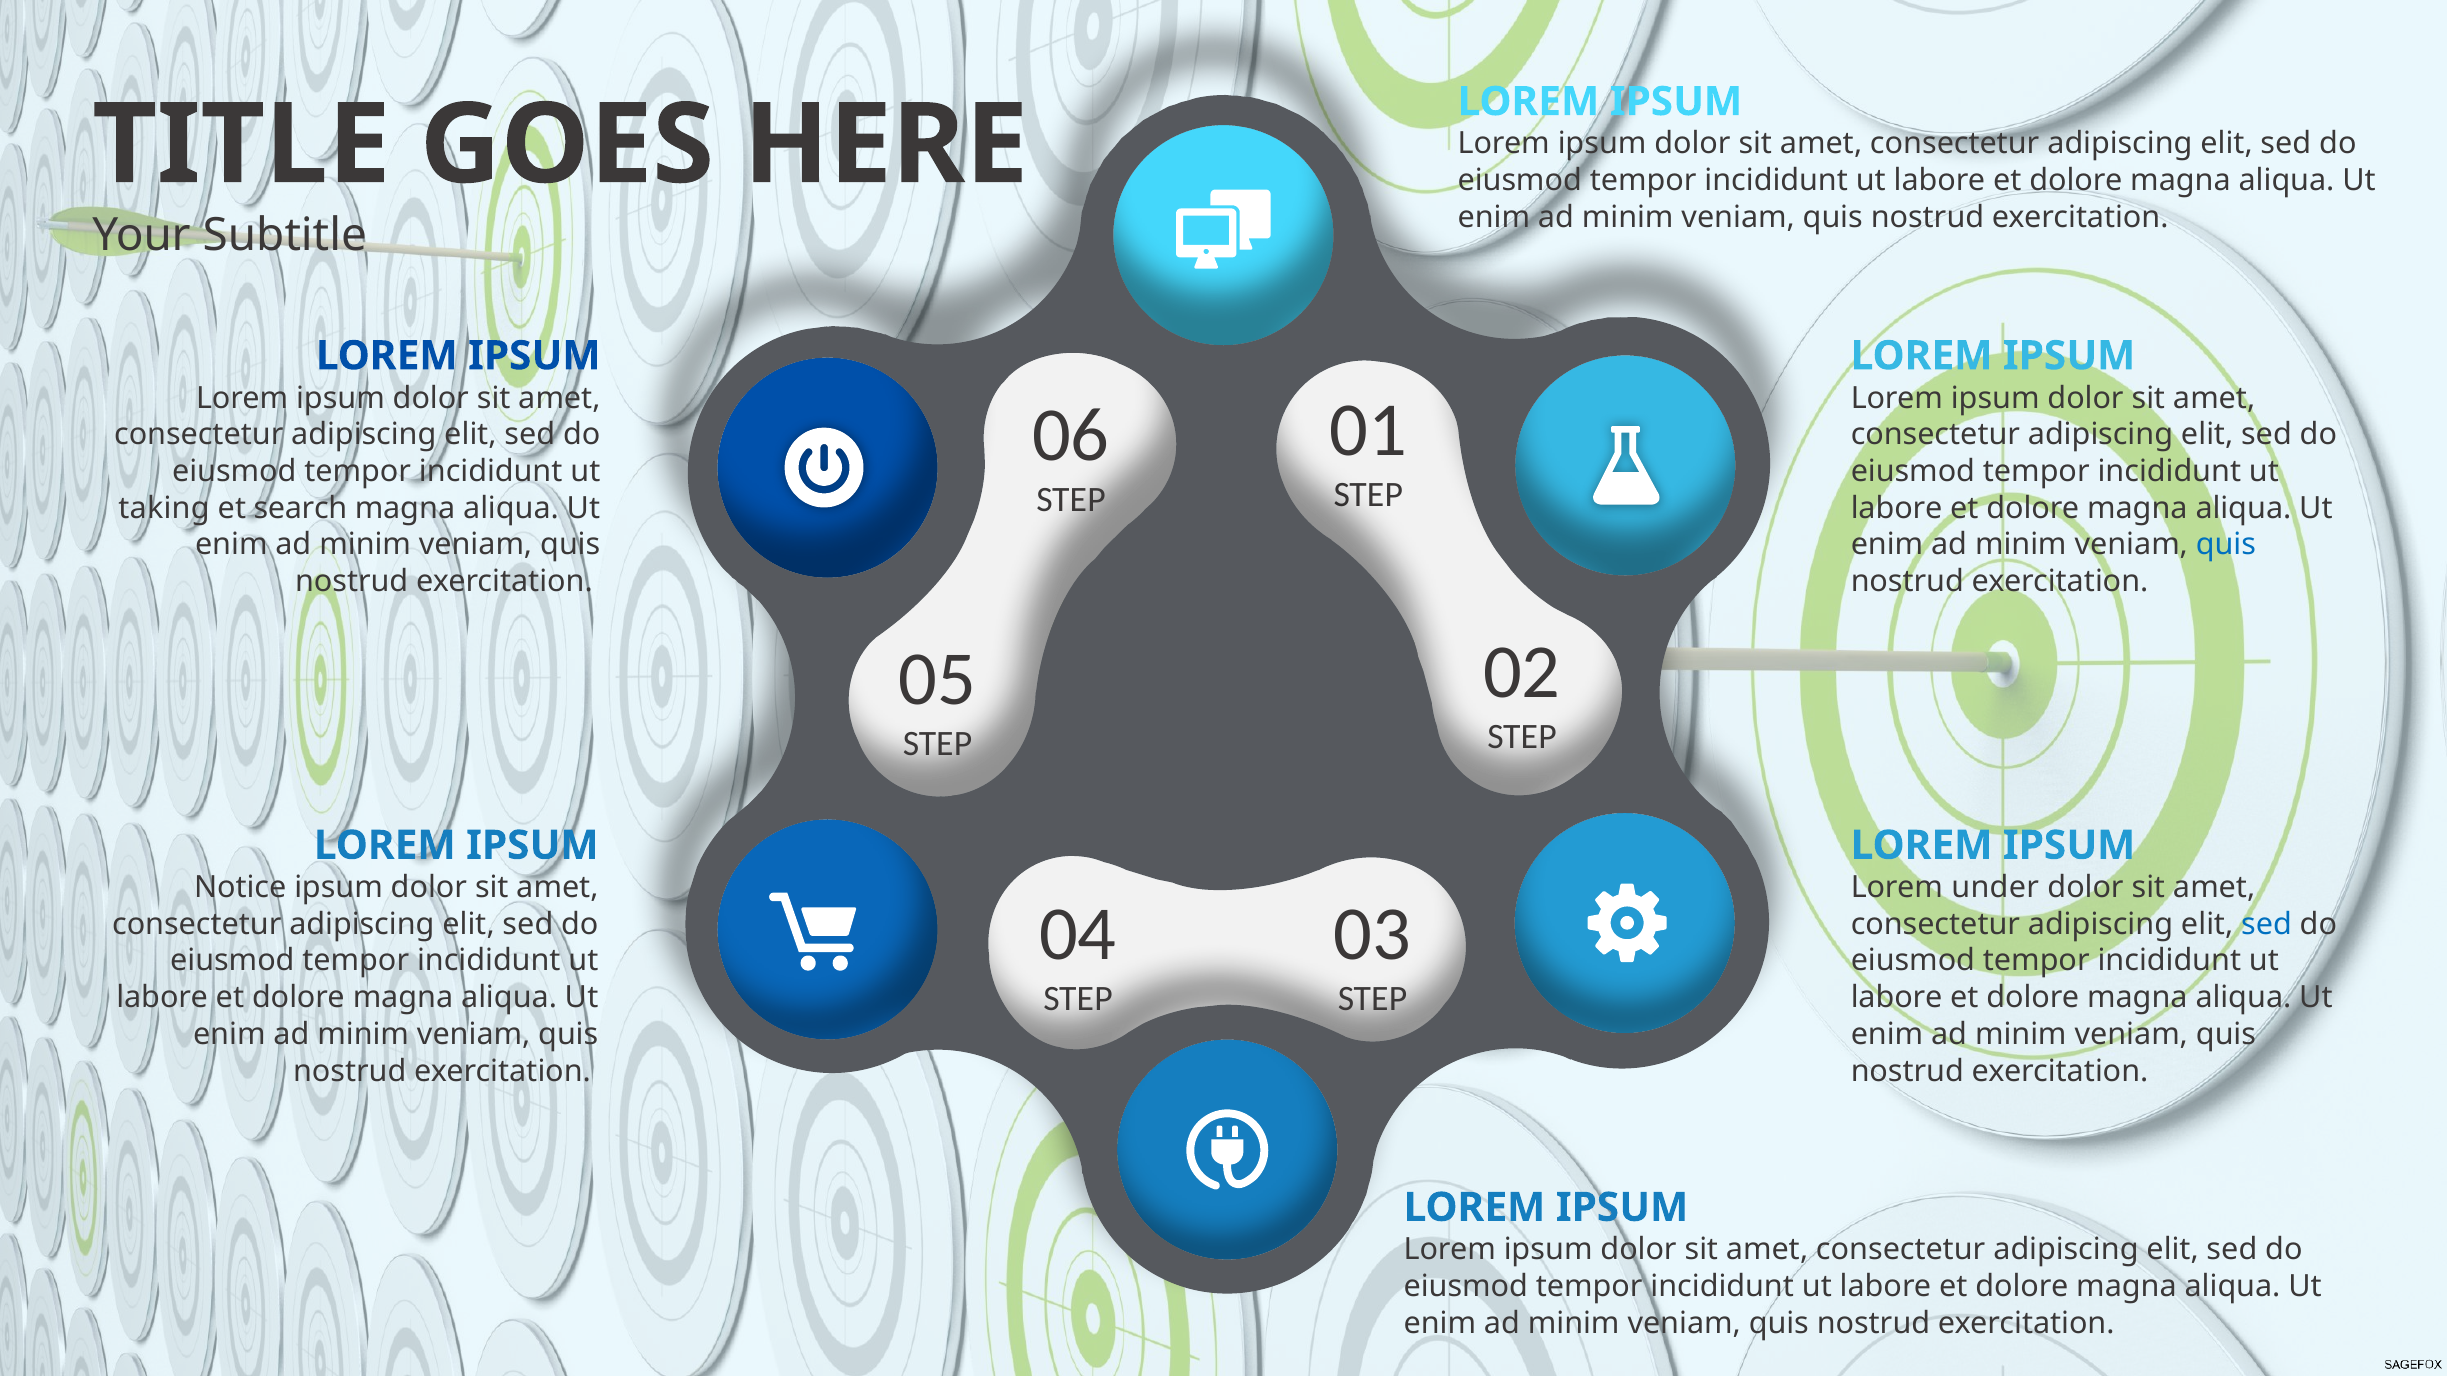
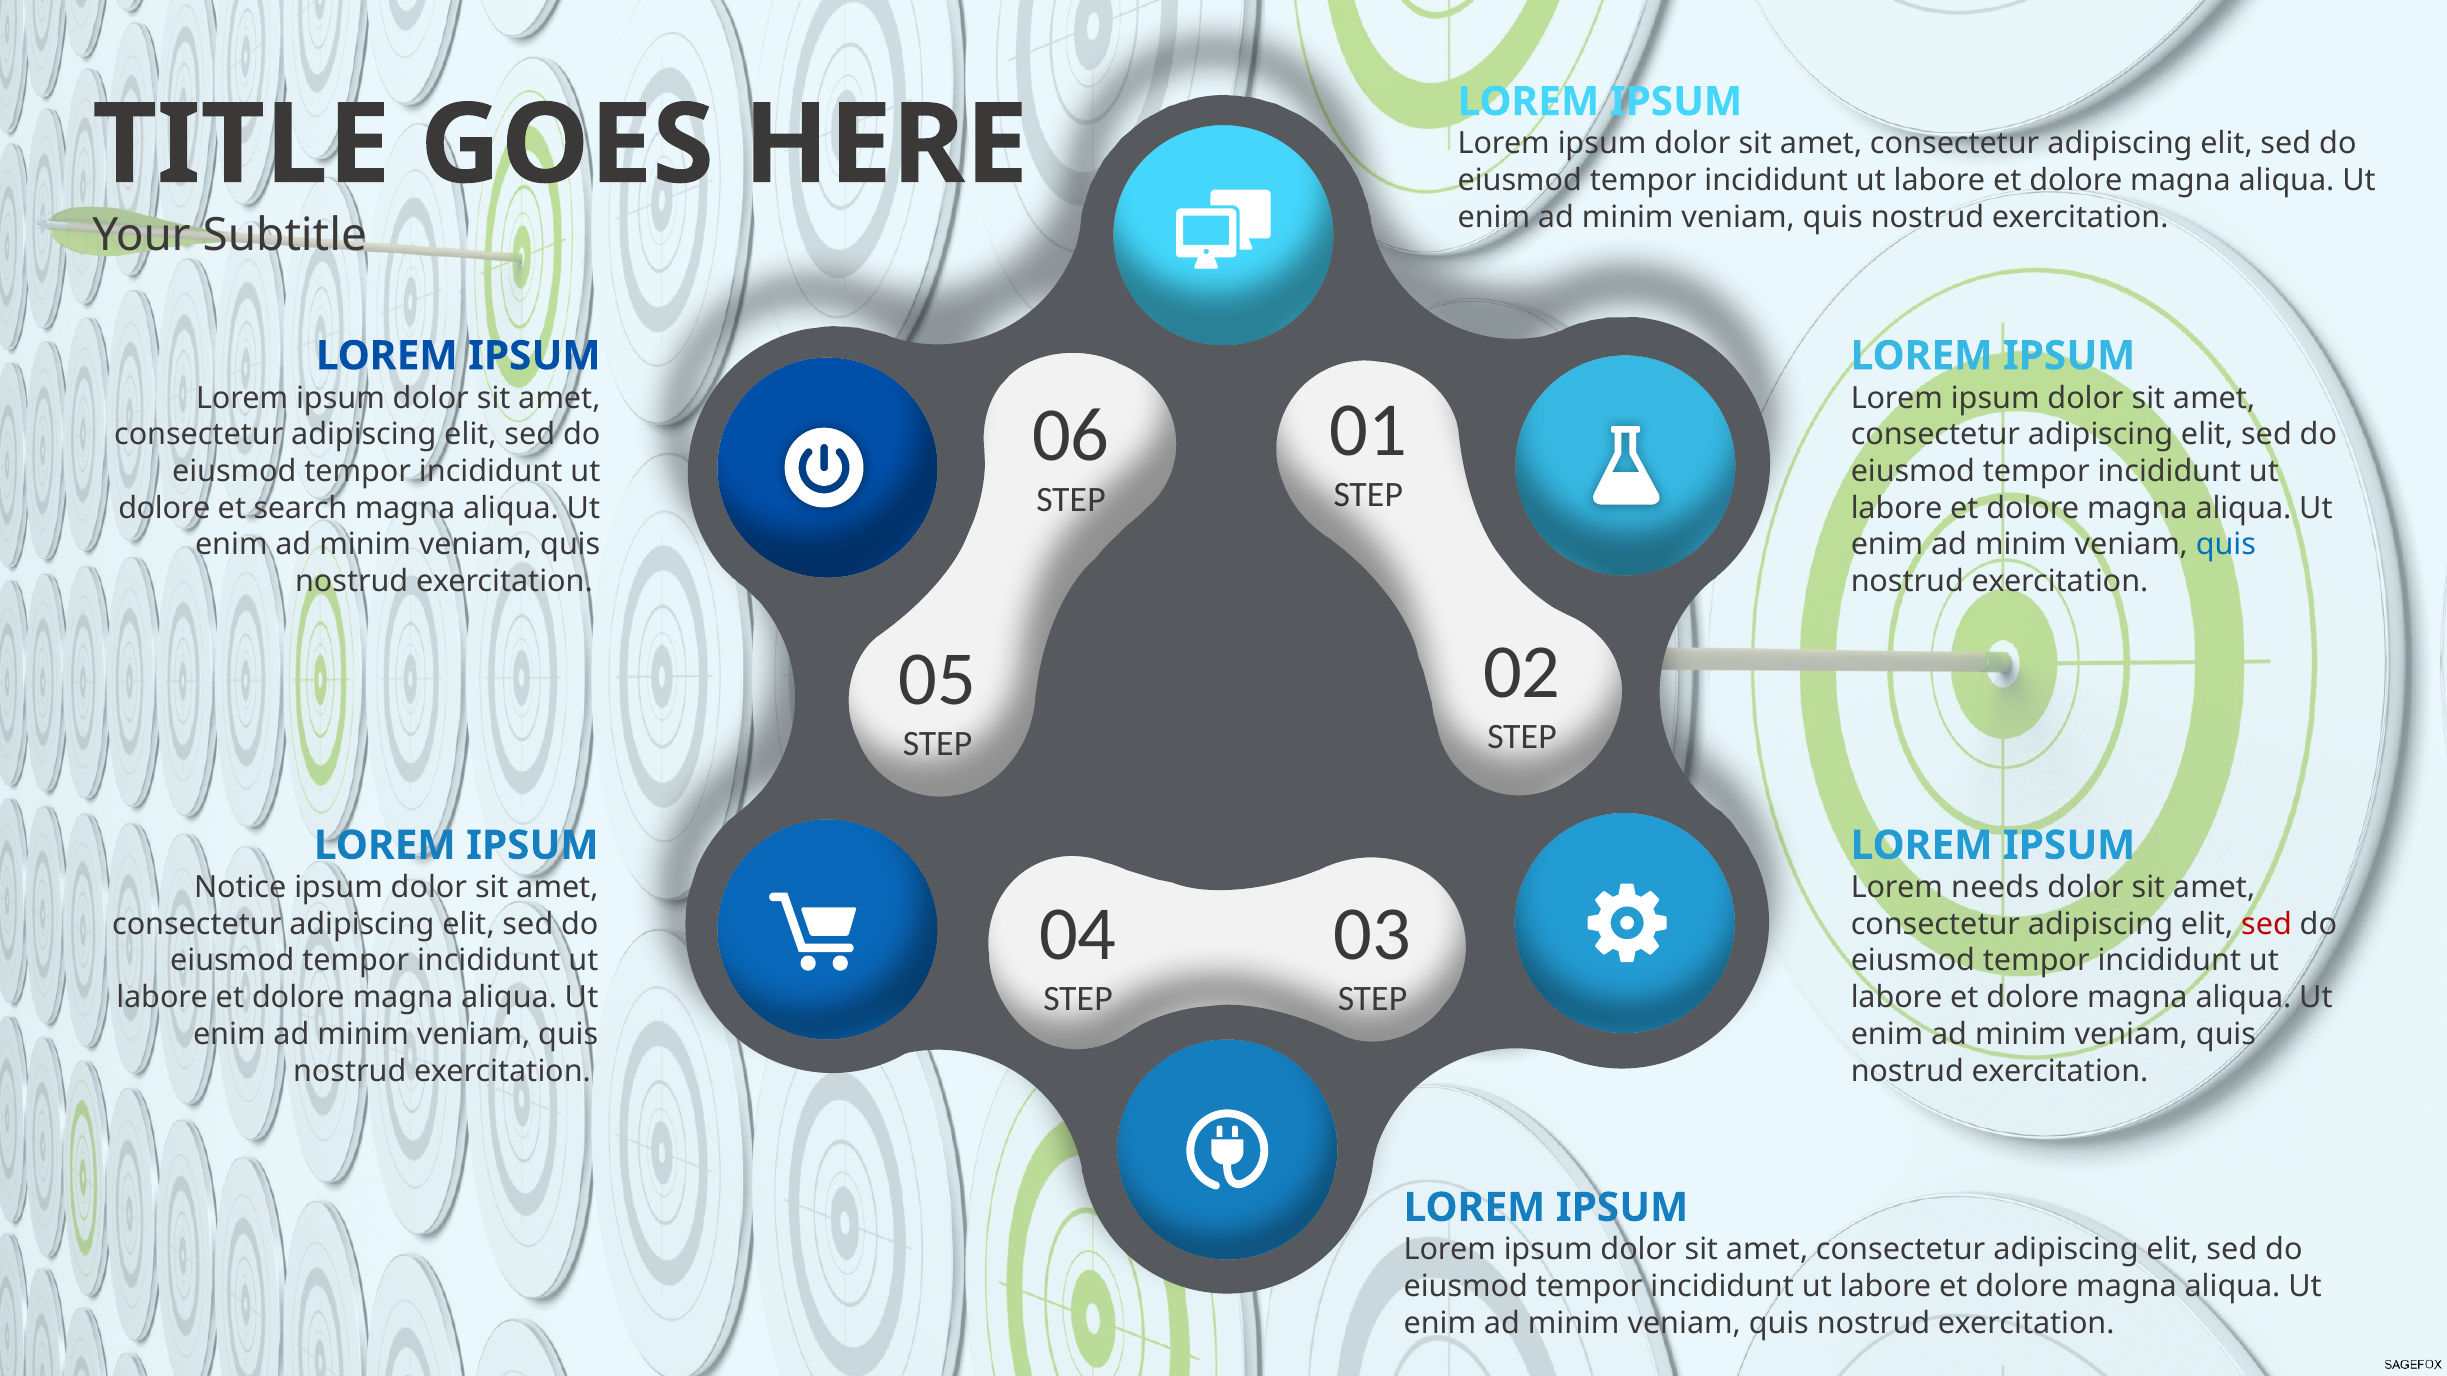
taking at (164, 508): taking -> dolore
under: under -> needs
sed at (2266, 924) colour: blue -> red
